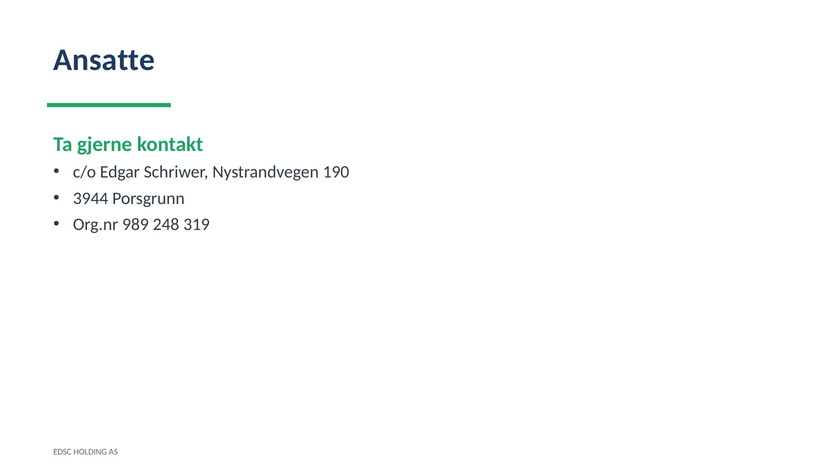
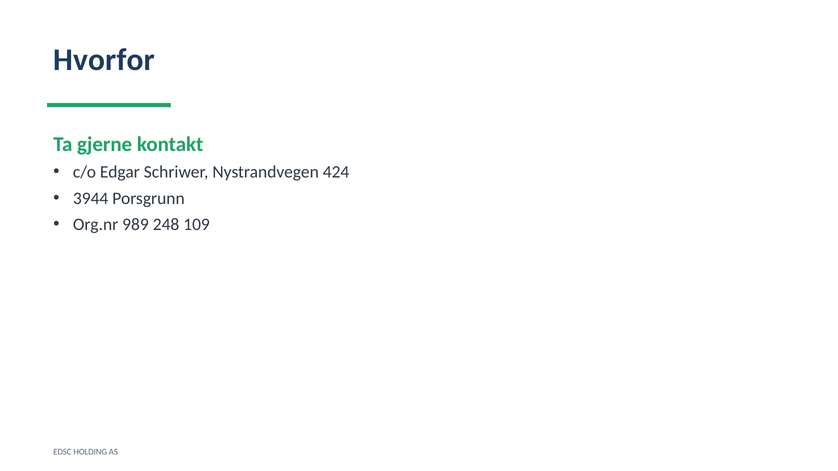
Ansatte: Ansatte -> Hvorfor
190: 190 -> 424
319: 319 -> 109
